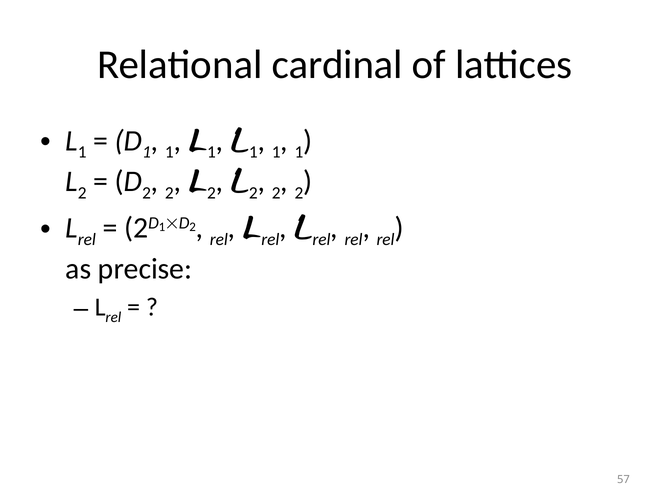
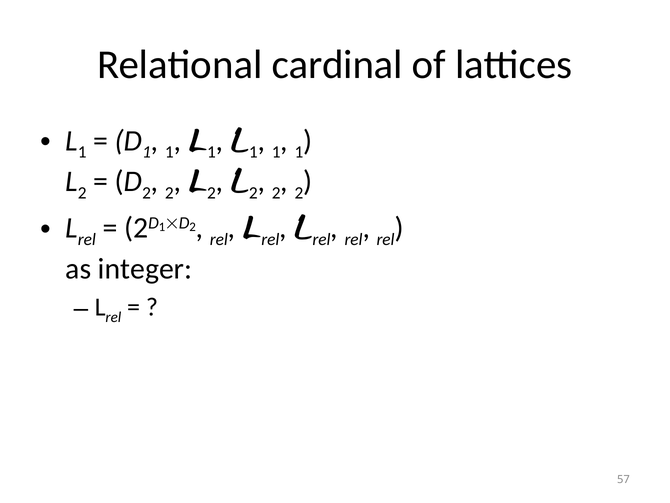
precise: precise -> integer
